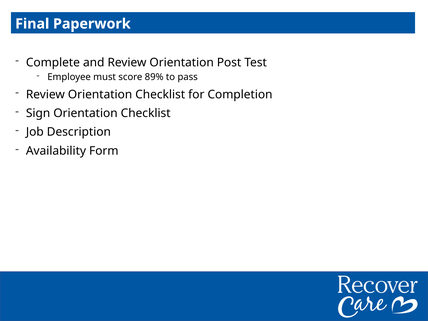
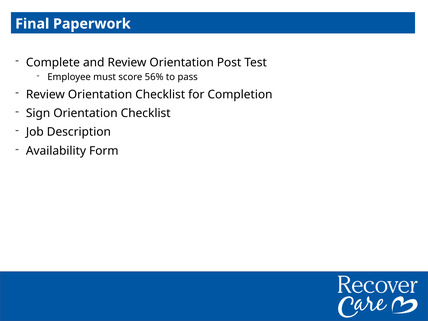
89%: 89% -> 56%
